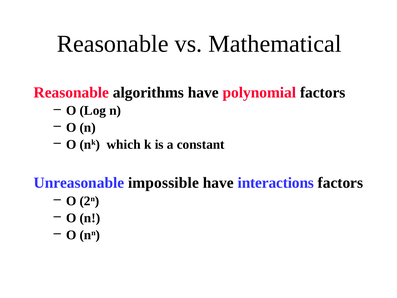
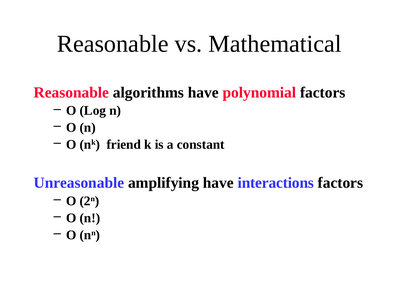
which: which -> friend
impossible: impossible -> amplifying
